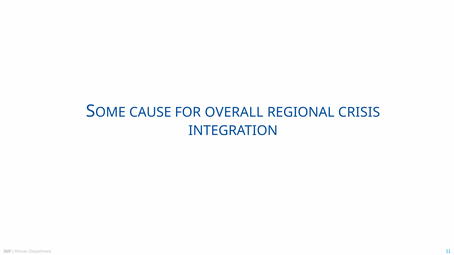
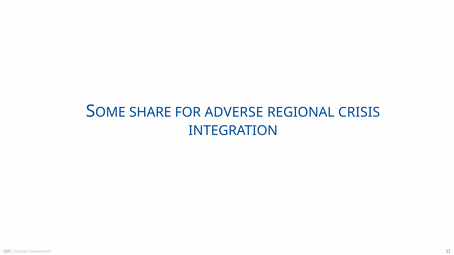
CAUSE: CAUSE -> SHARE
OVERALL: OVERALL -> ADVERSE
